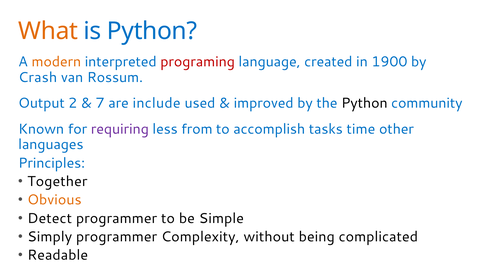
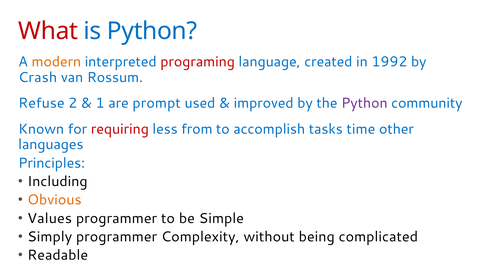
What colour: orange -> red
1900: 1900 -> 1992
Output: Output -> Refuse
7: 7 -> 1
include: include -> prompt
Python at (364, 103) colour: black -> purple
requiring colour: purple -> red
Together: Together -> Including
Detect: Detect -> Values
